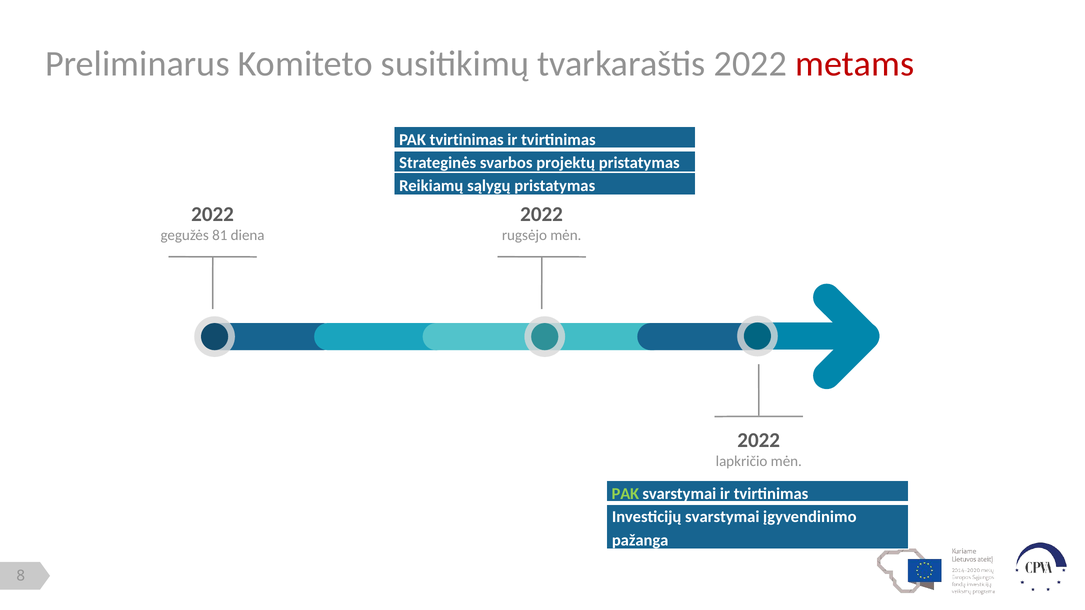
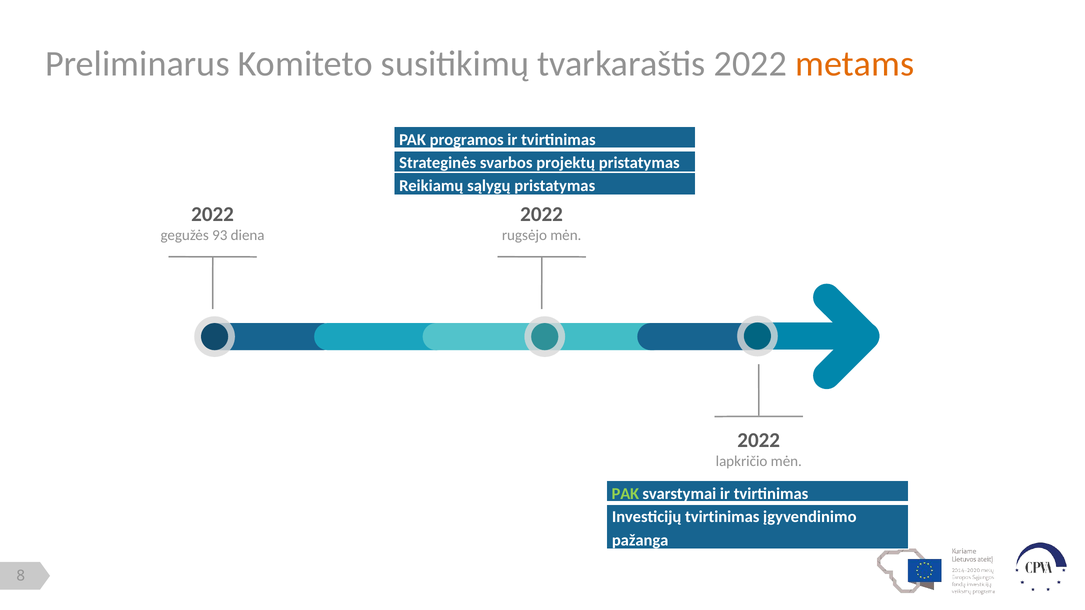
metams colour: red -> orange
PAK tvirtinimas: tvirtinimas -> programos
81: 81 -> 93
Investicijų svarstymai: svarstymai -> tvirtinimas
